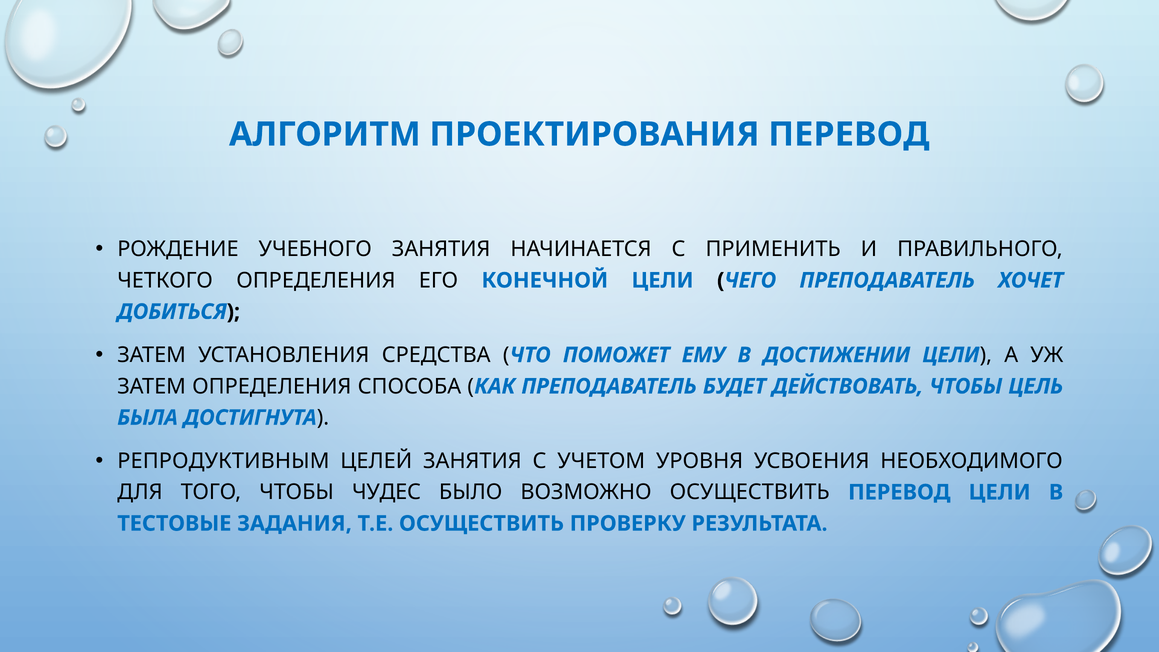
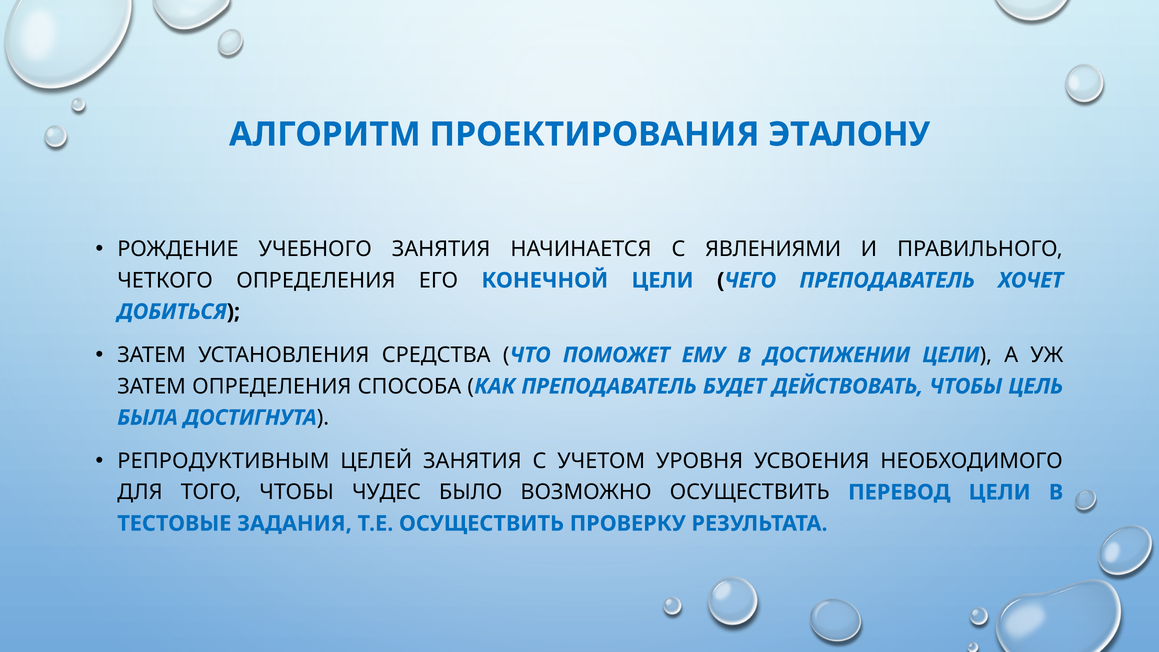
ПРОЕКТИРОВАНИЯ ПЕРЕВОД: ПЕРЕВОД -> ЭТАЛОНУ
ПРИМЕНИТЬ: ПРИМЕНИТЬ -> ЯВЛЕНИЯМИ
